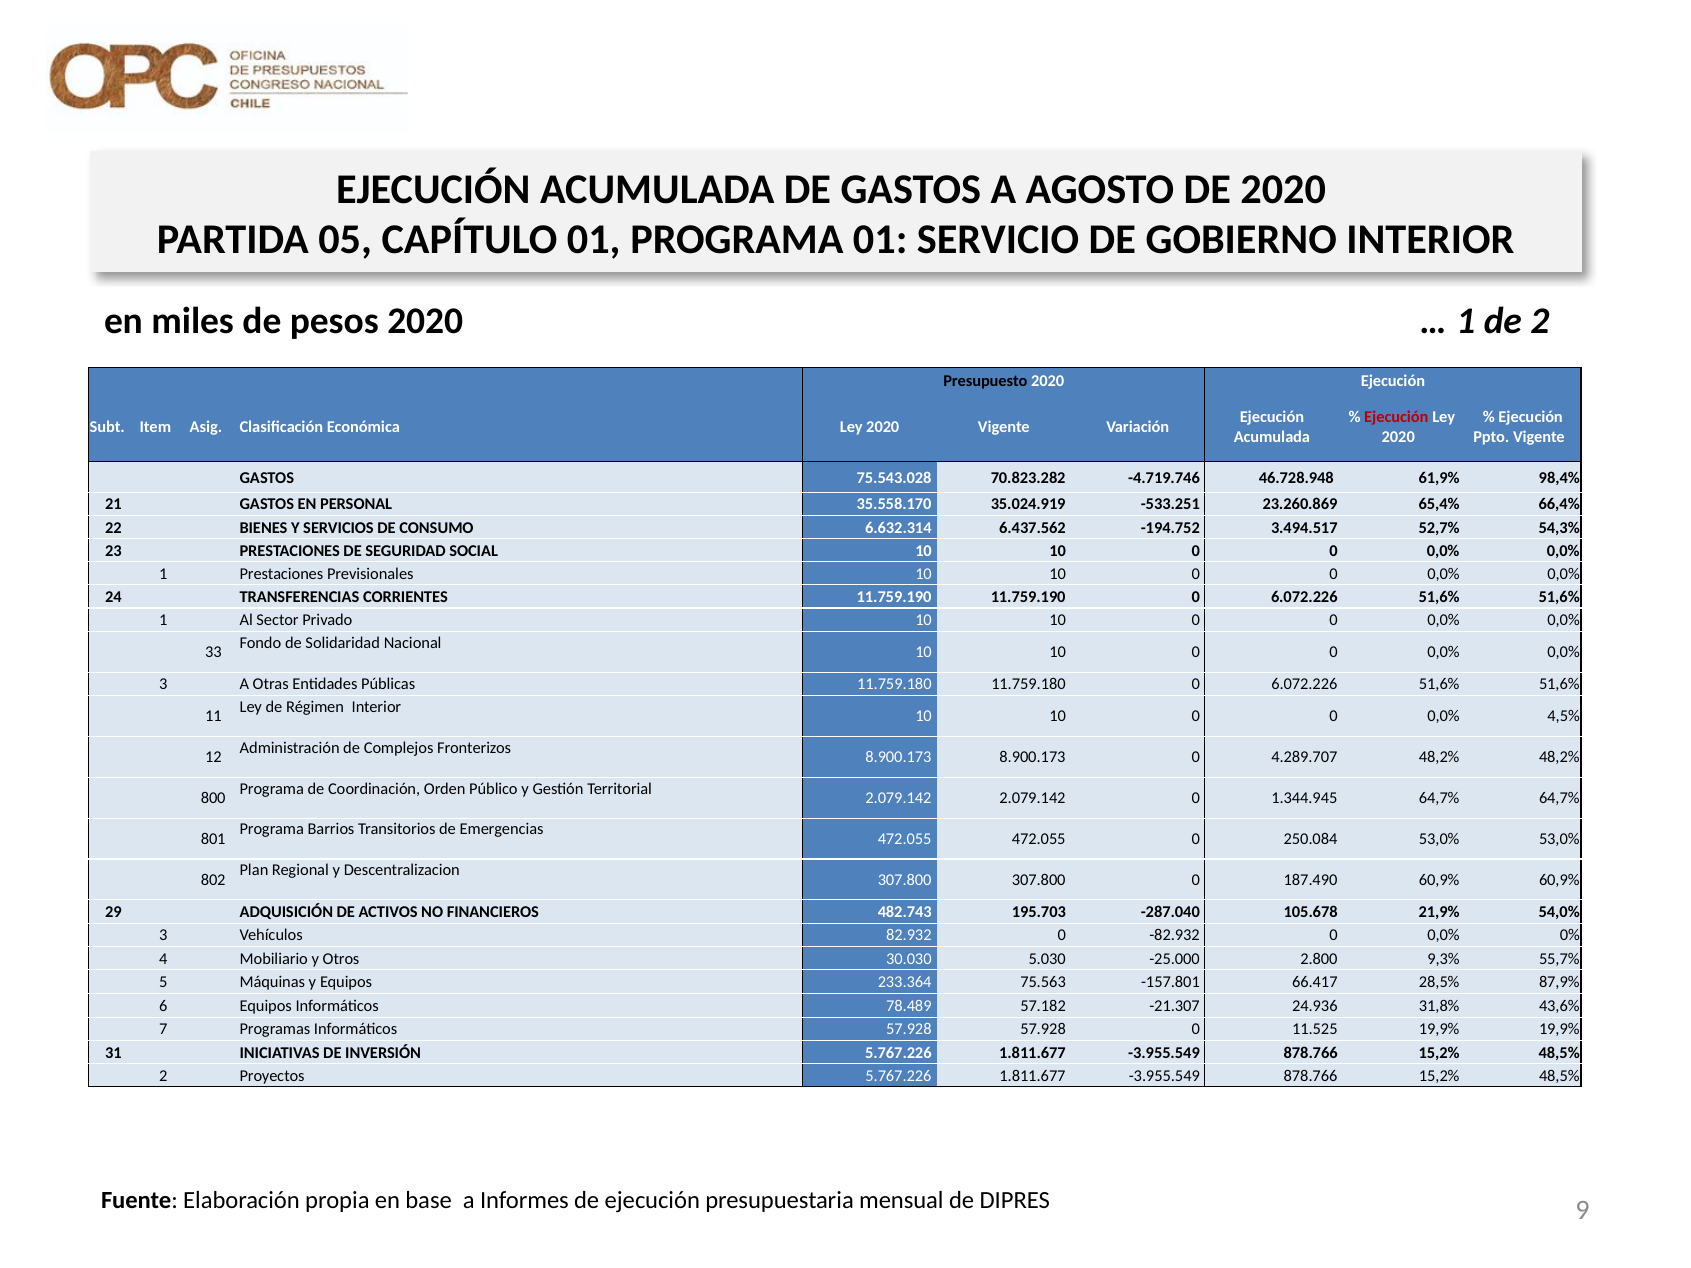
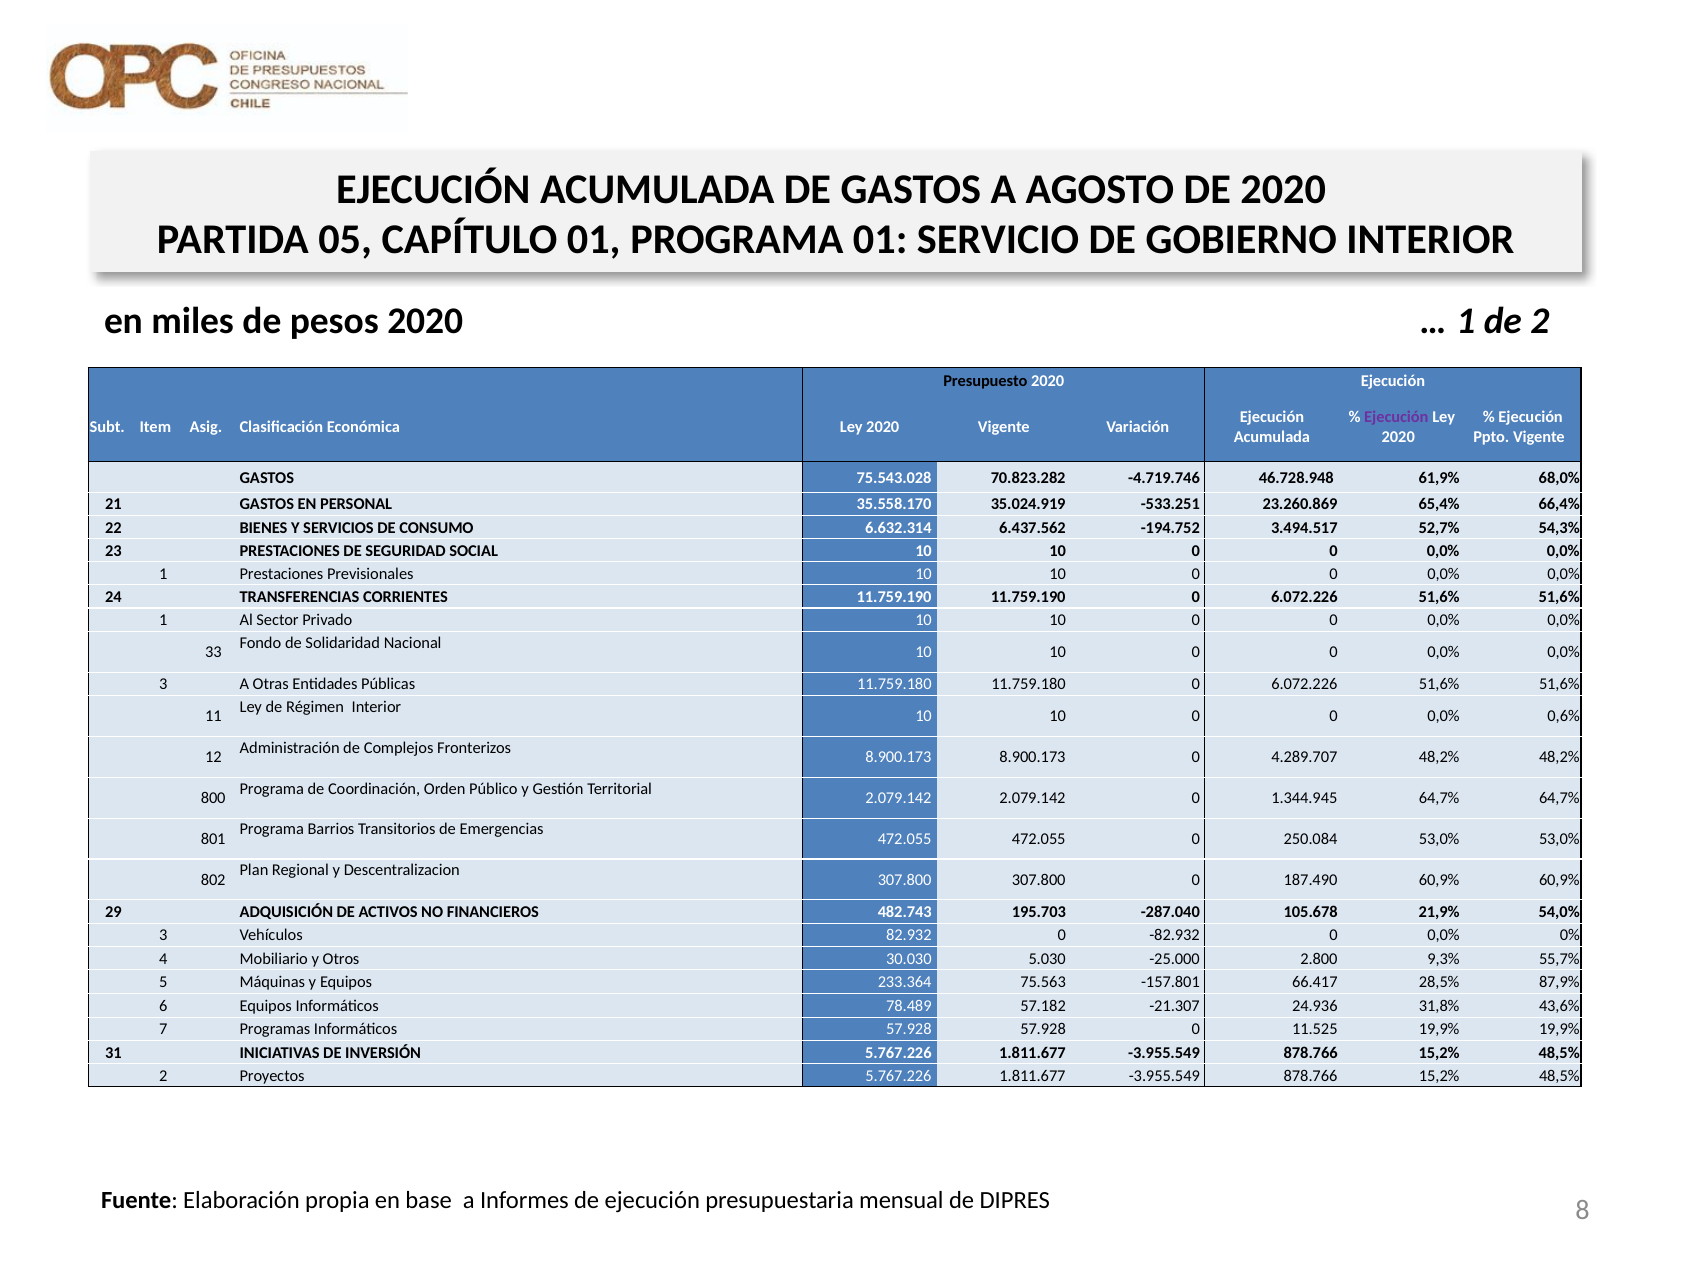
Ejecución at (1396, 417) colour: red -> purple
98,4%: 98,4% -> 68,0%
4,5%: 4,5% -> 0,6%
9: 9 -> 8
